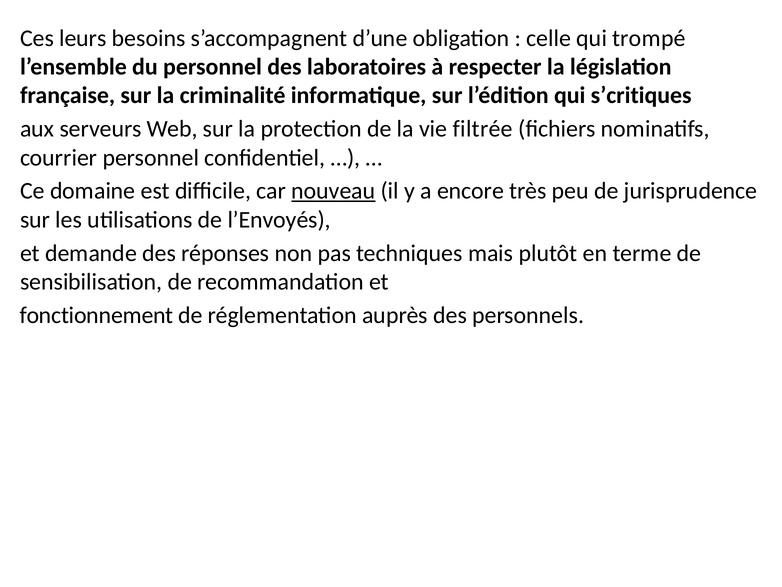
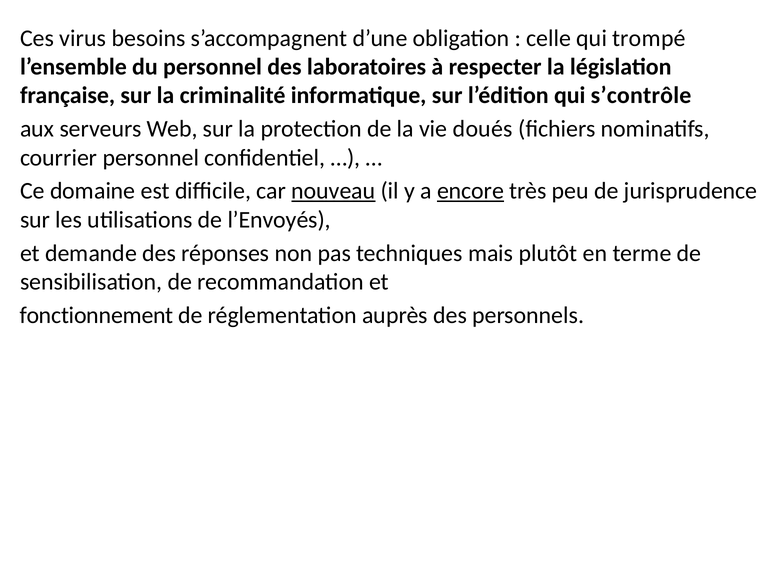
leurs: leurs -> virus
s’critiques: s’critiques -> s’contrôle
filtrée: filtrée -> doués
encore underline: none -> present
